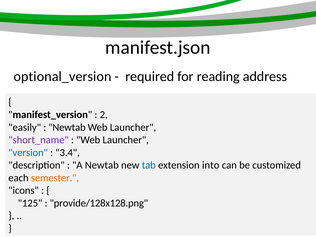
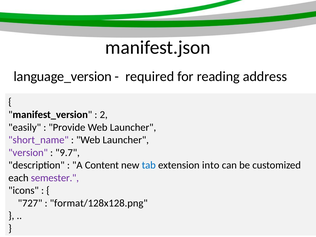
optional_version: optional_version -> language_version
Newtab at (67, 127): Newtab -> Provide
version colour: blue -> purple
3.4: 3.4 -> 9.7
A Newtab: Newtab -> Content
semester colour: orange -> purple
125: 125 -> 727
provide/128x128.png: provide/128x128.png -> format/128x128.png
